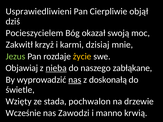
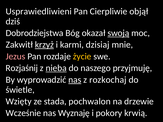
Pocieszycielem: Pocieszycielem -> Dobrodziejstwa
swoją underline: none -> present
krzyż underline: none -> present
Jezus colour: light green -> pink
Objawiaj: Objawiaj -> Rozjaśnij
zabłąkane: zabłąkane -> przyjmuję
doskonałą: doskonałą -> rozkochaj
Zawodzi: Zawodzi -> Wyznaję
manno: manno -> pokory
